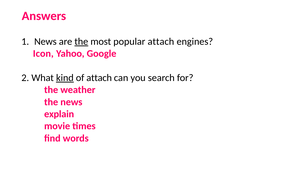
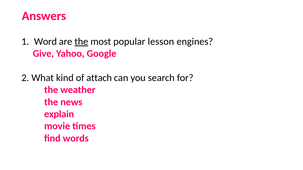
News at (45, 42): News -> Word
popular attach: attach -> lesson
Icon: Icon -> Give
kind underline: present -> none
